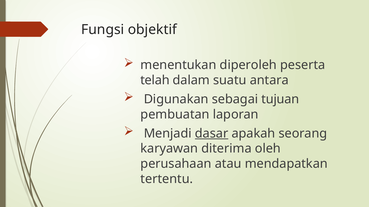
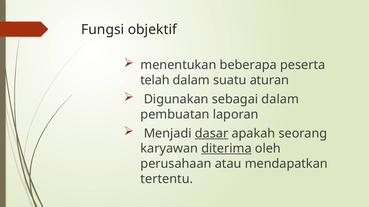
diperoleh: diperoleh -> beberapa
antara: antara -> aturan
sebagai tujuan: tujuan -> dalam
diterima underline: none -> present
